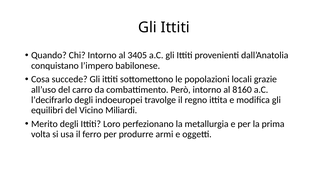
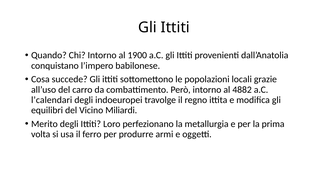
3405: 3405 -> 1900
8160: 8160 -> 4882
l’decifrarlo: l’decifrarlo -> l’calendari
